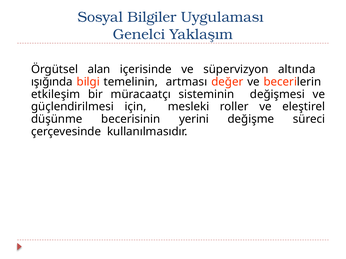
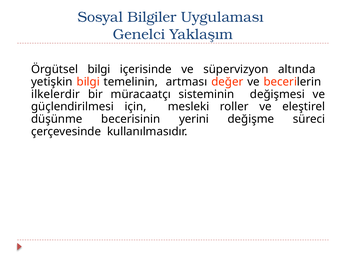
Örgütsel alan: alan -> bilgi
ışığında: ışığında -> yetişkin
etkileşim: etkileşim -> ilkelerdir
